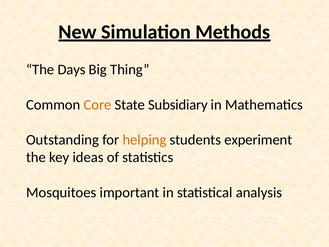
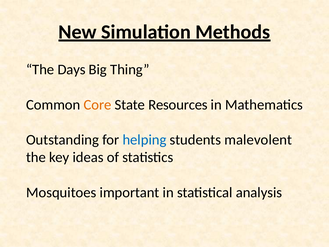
Subsidiary: Subsidiary -> Resources
helping colour: orange -> blue
experiment: experiment -> malevolent
